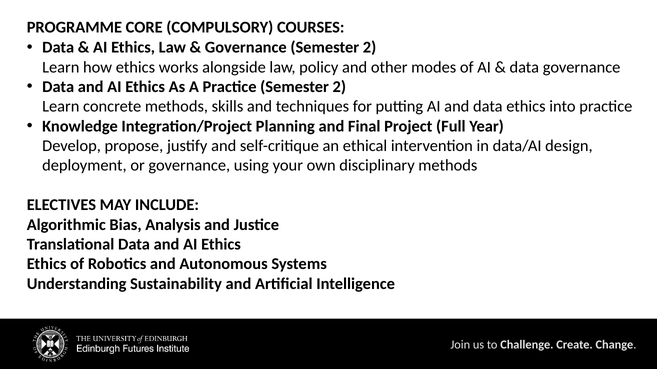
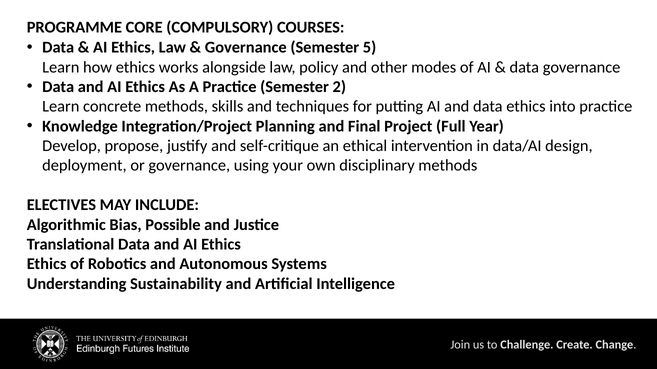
Governance Semester 2: 2 -> 5
Analysis: Analysis -> Possible
